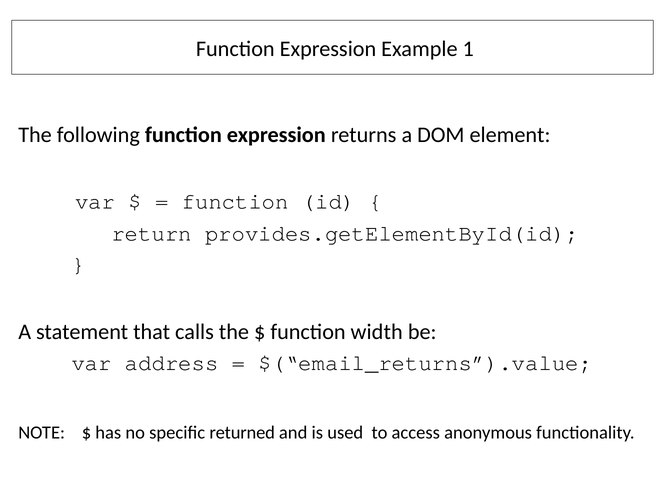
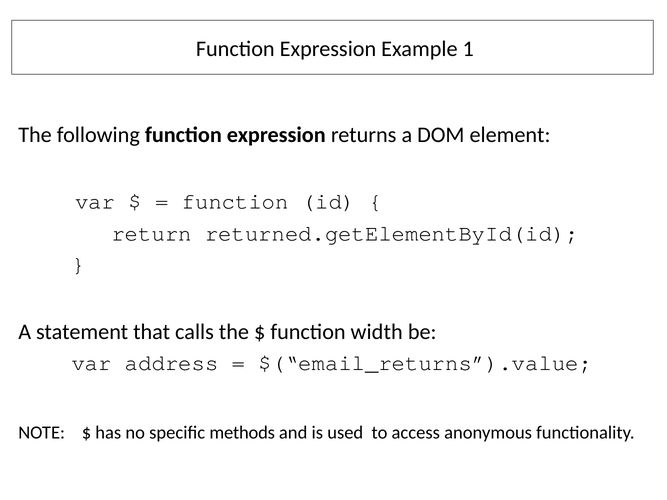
provides.getElementById(id: provides.getElementById(id -> returned.getElementById(id
returned: returned -> methods
